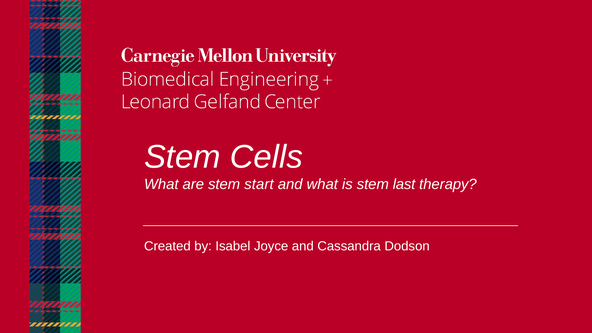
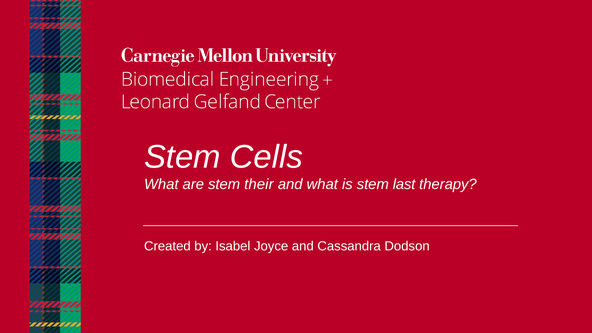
start: start -> their
